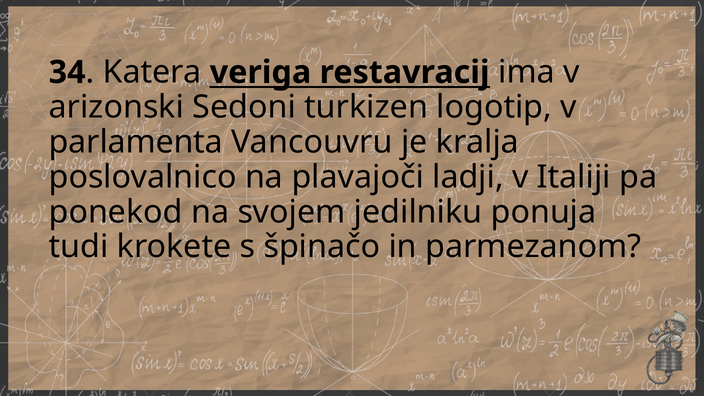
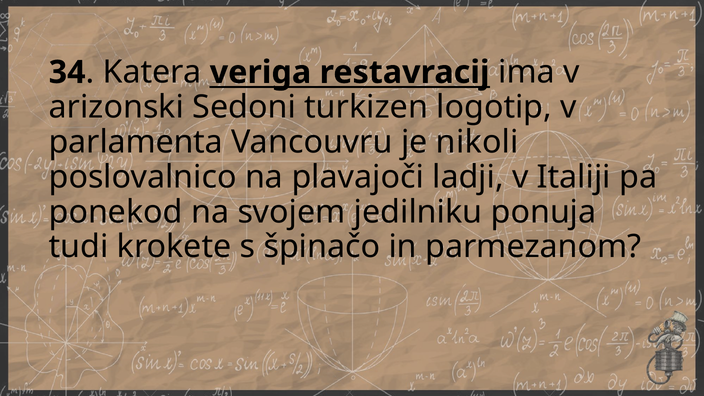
kralja: kralja -> nikoli
